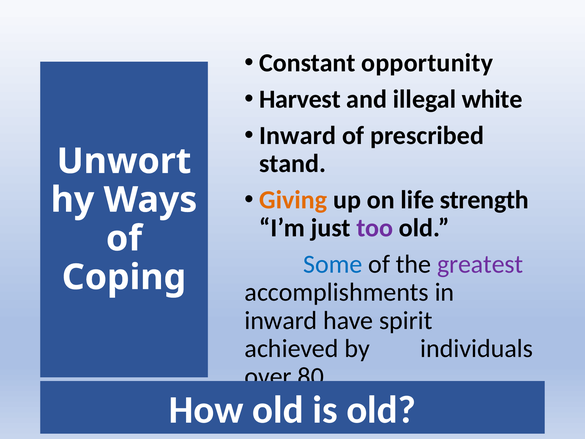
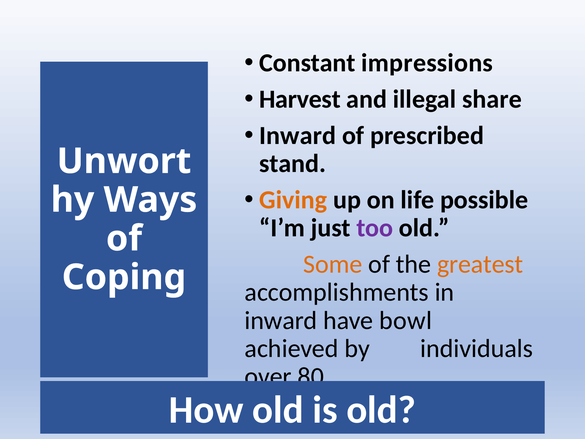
opportunity: opportunity -> impressions
white: white -> share
strength: strength -> possible
Some colour: blue -> orange
greatest colour: purple -> orange
spirit: spirit -> bowl
